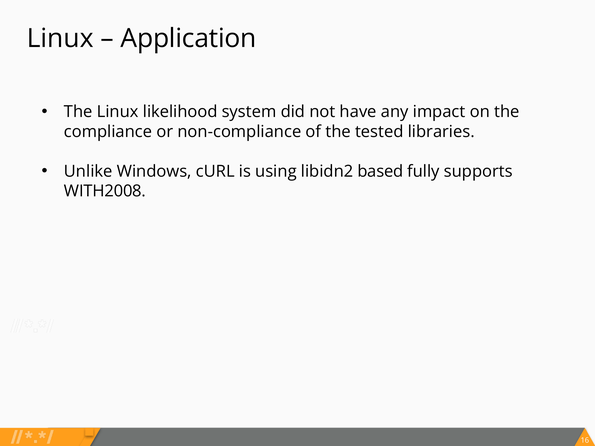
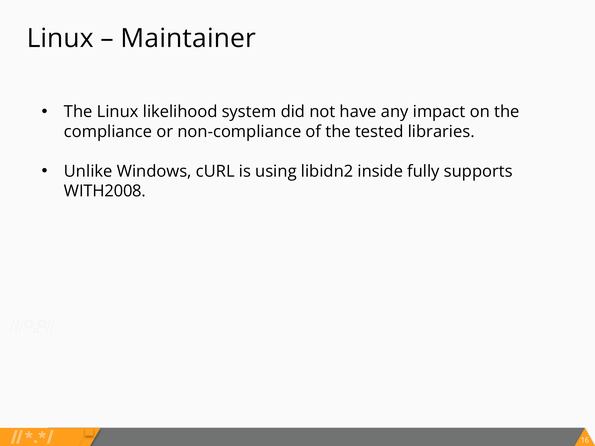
Application: Application -> Maintainer
based: based -> inside
